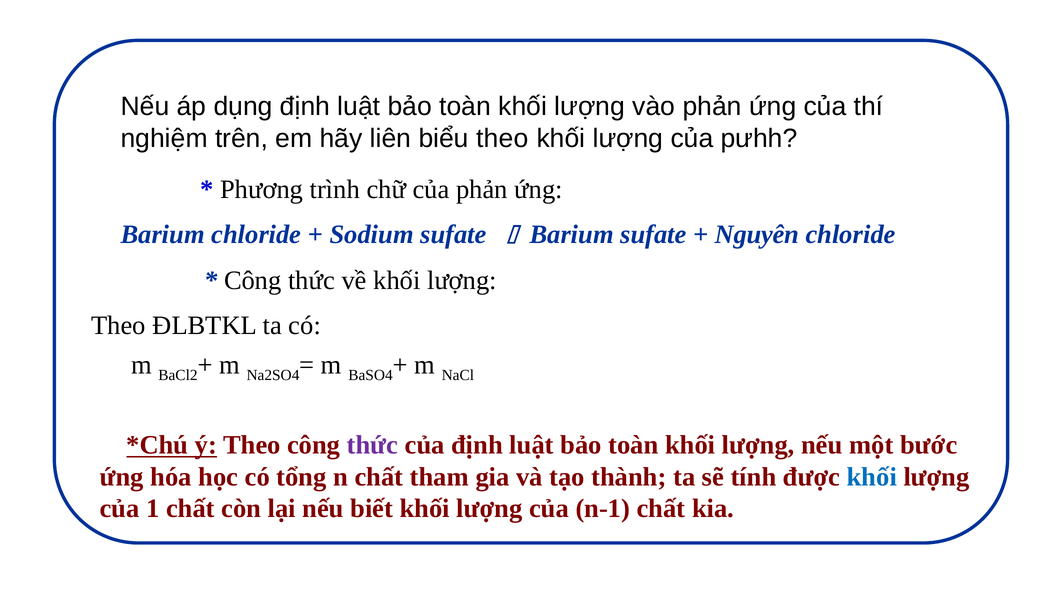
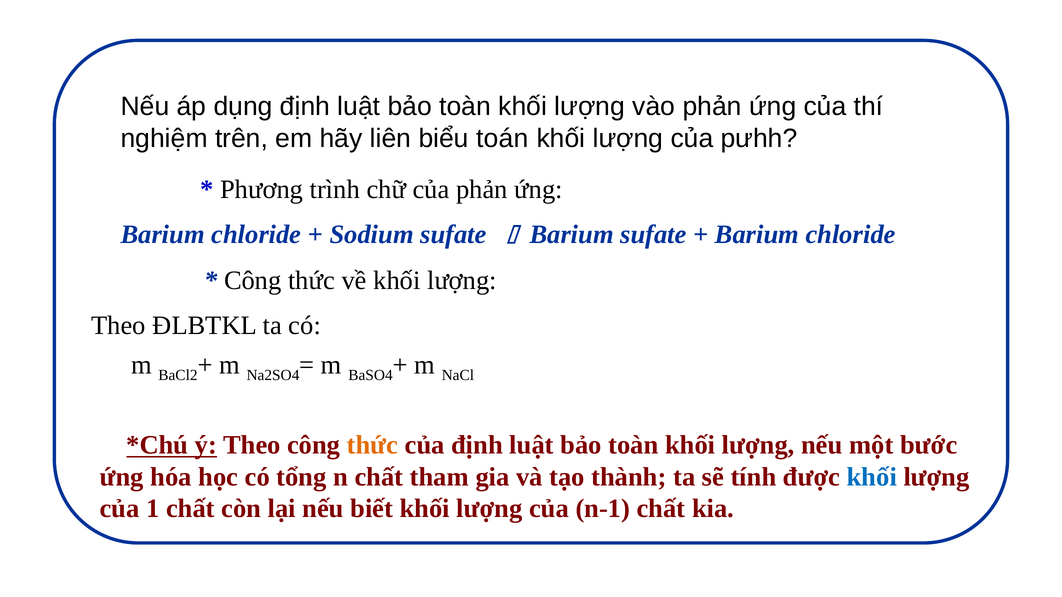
biểu theo: theo -> toán
Nguyên at (757, 235): Nguyên -> Barium
thức at (372, 445) colour: purple -> orange
